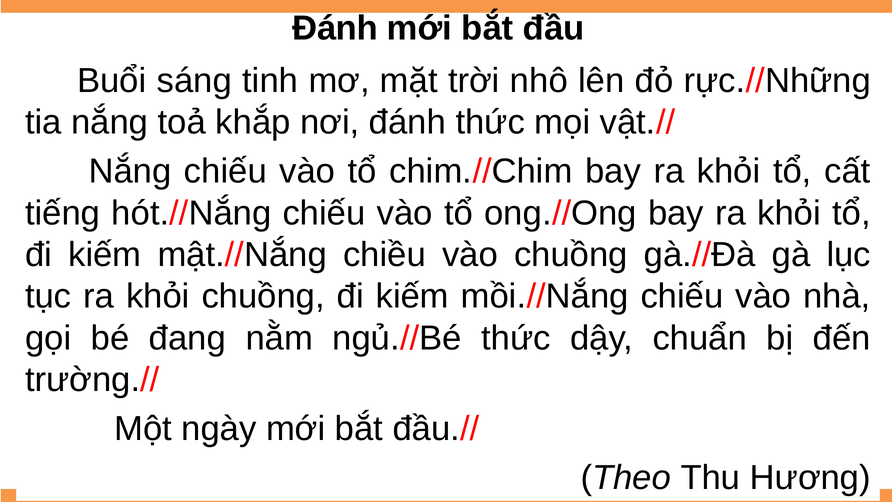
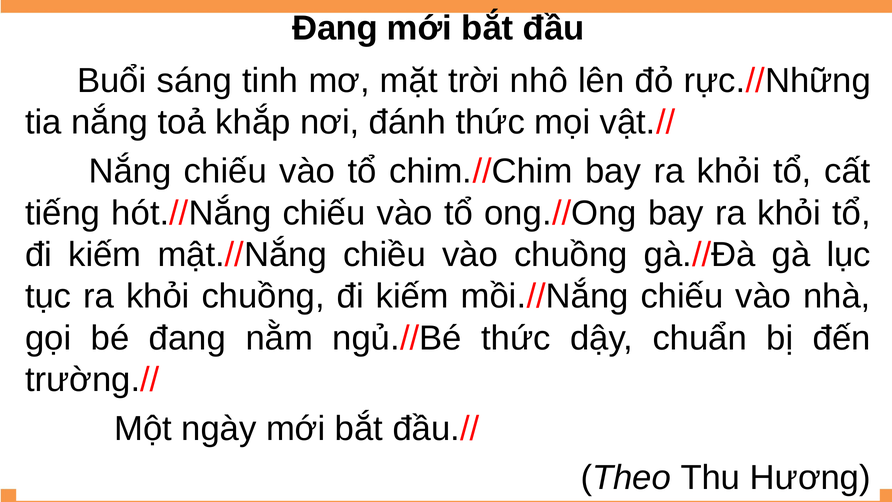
Đánh at (335, 28): Đánh -> Đang
